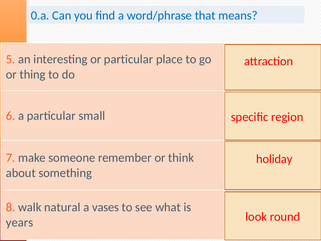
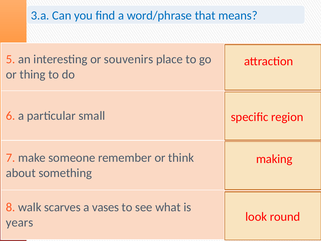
0.a: 0.a -> 3.a
or particular: particular -> souvenirs
holiday: holiday -> making
natural: natural -> scarves
